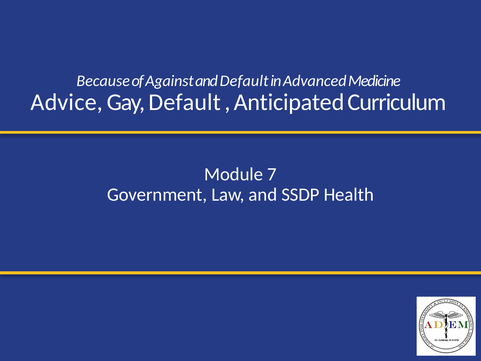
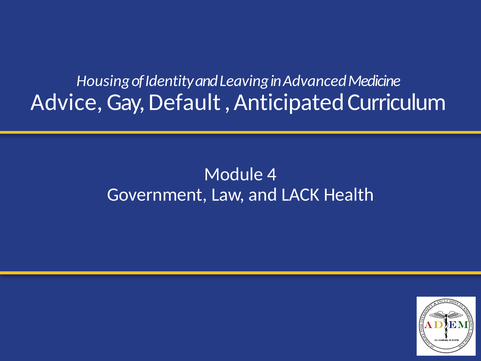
Because: Because -> Housing
Against: Against -> Identity
and Default: Default -> Leaving
7: 7 -> 4
SSDP: SSDP -> LACK
